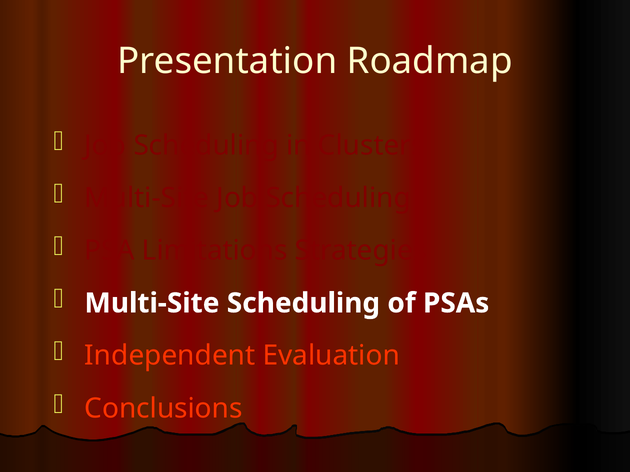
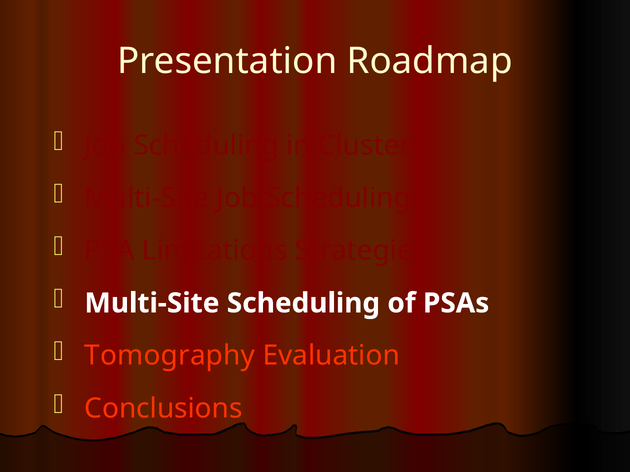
Independent: Independent -> Tomography
